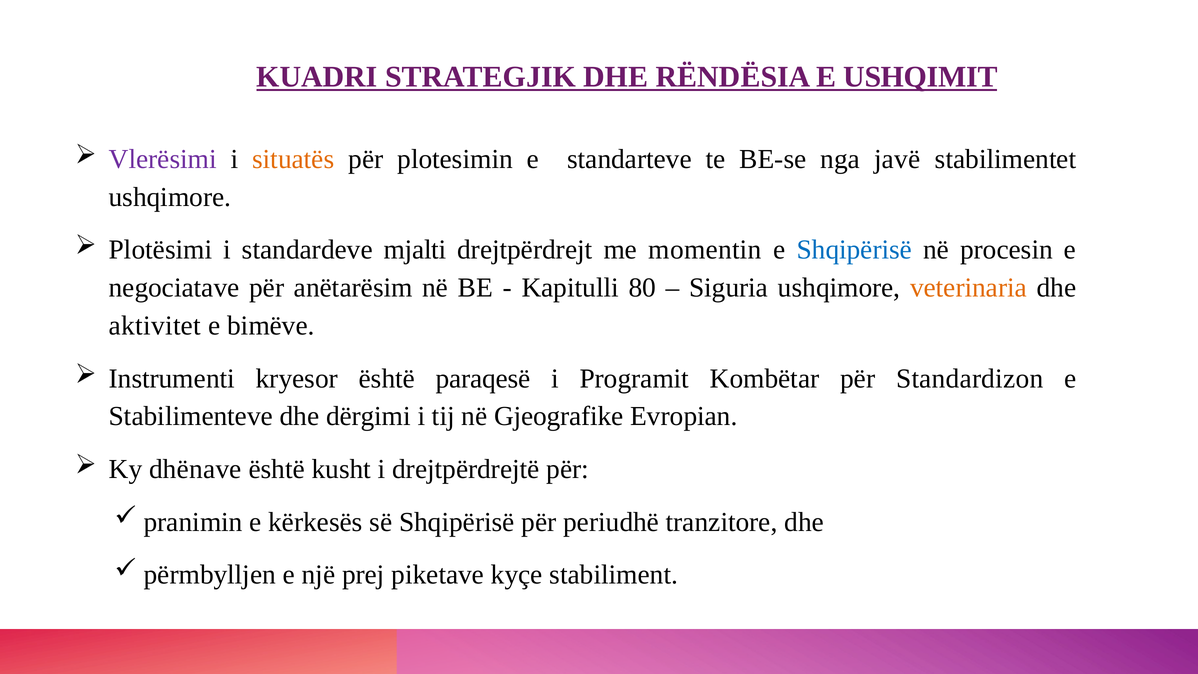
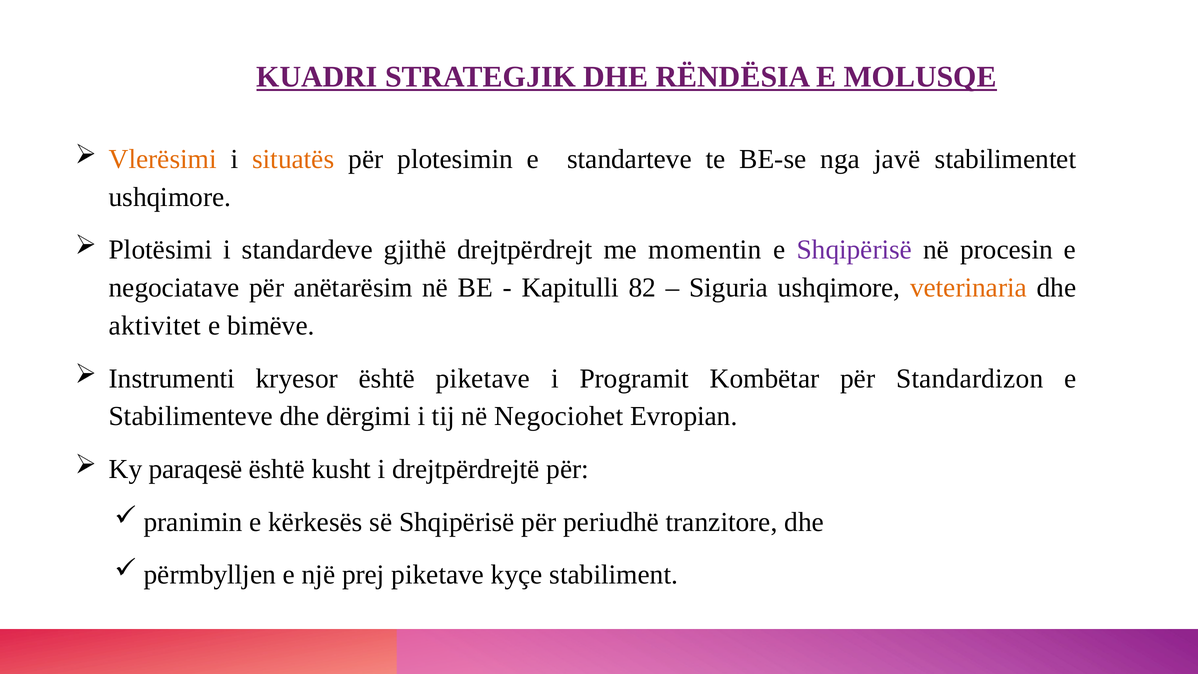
USHQIMIT: USHQIMIT -> MOLUSQE
Vlerësimi colour: purple -> orange
mjalti: mjalti -> gjithë
Shqipërisë at (854, 250) colour: blue -> purple
80: 80 -> 82
është paraqesë: paraqesë -> piketave
Gjeografike: Gjeografike -> Negociohet
dhënave: dhënave -> paraqesë
